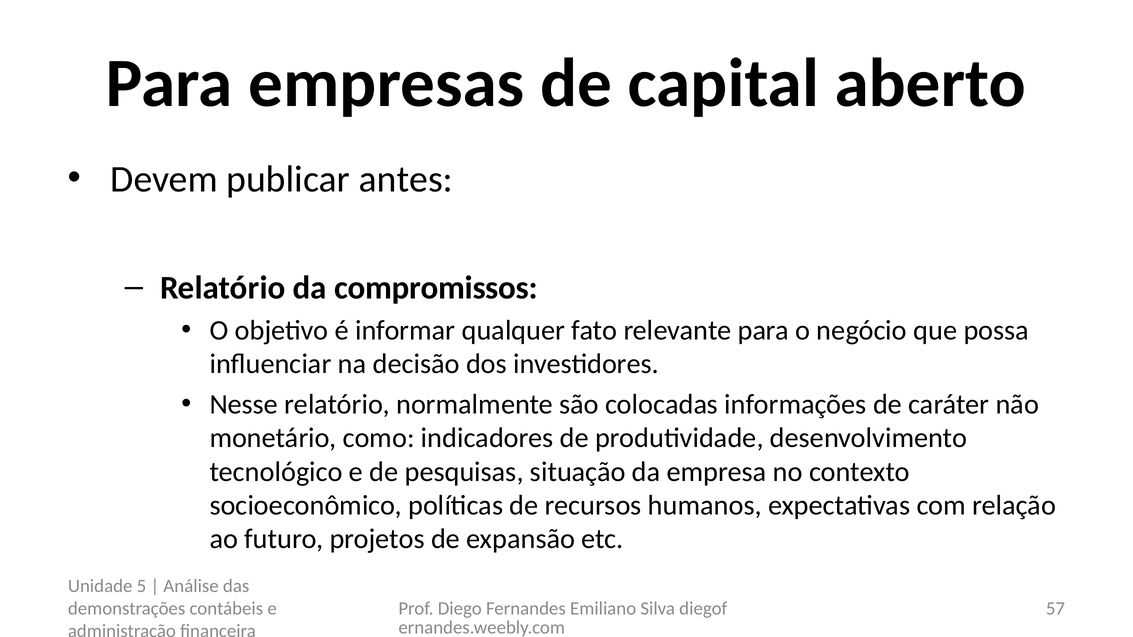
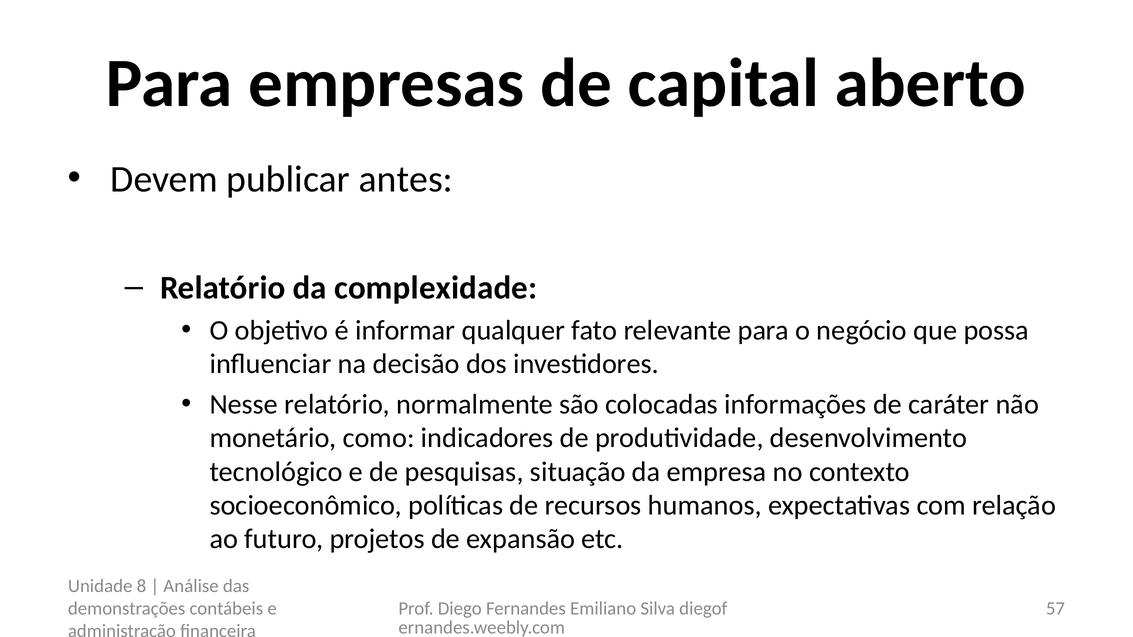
compromissos: compromissos -> complexidade
5: 5 -> 8
